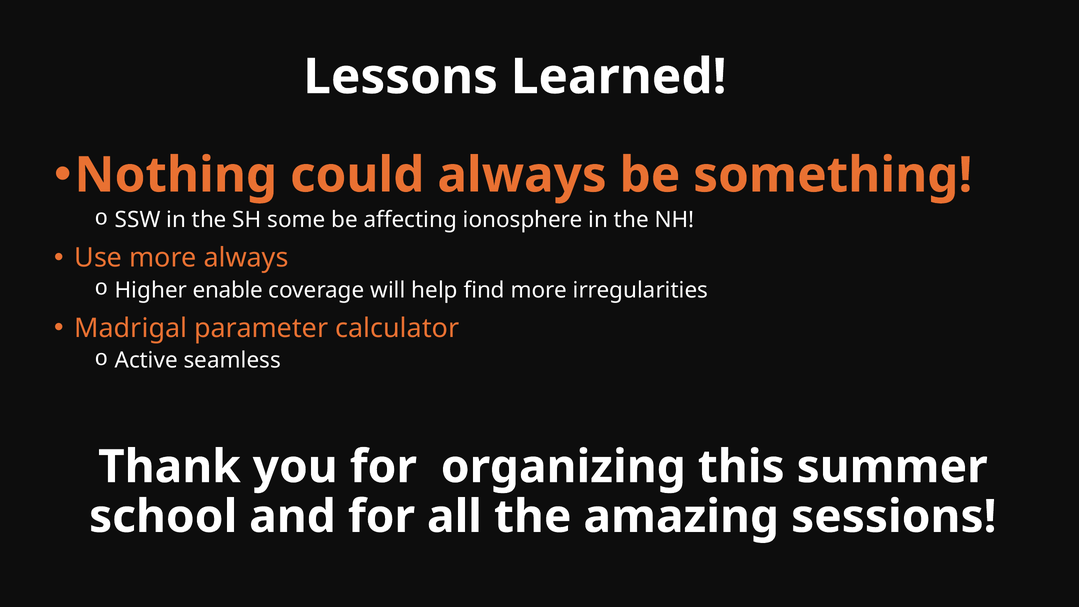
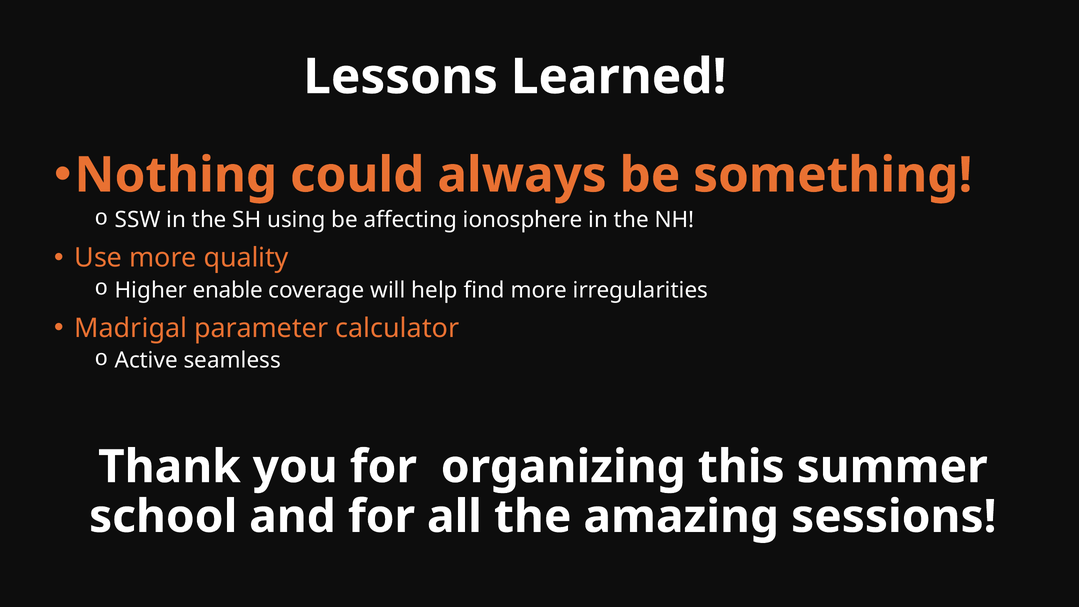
some: some -> using
more always: always -> quality
